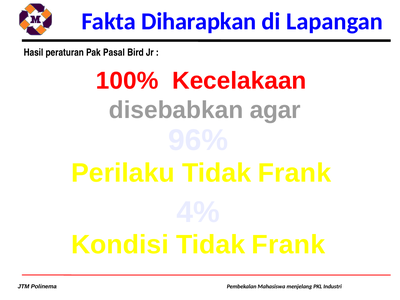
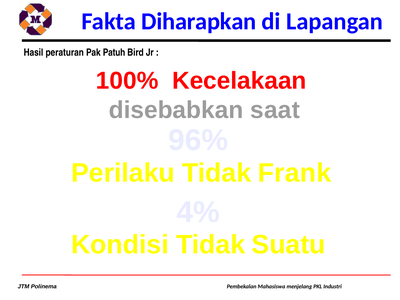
Pasal: Pasal -> Patuh
agar: agar -> saat
Kondisi Tidak Frank: Frank -> Suatu
